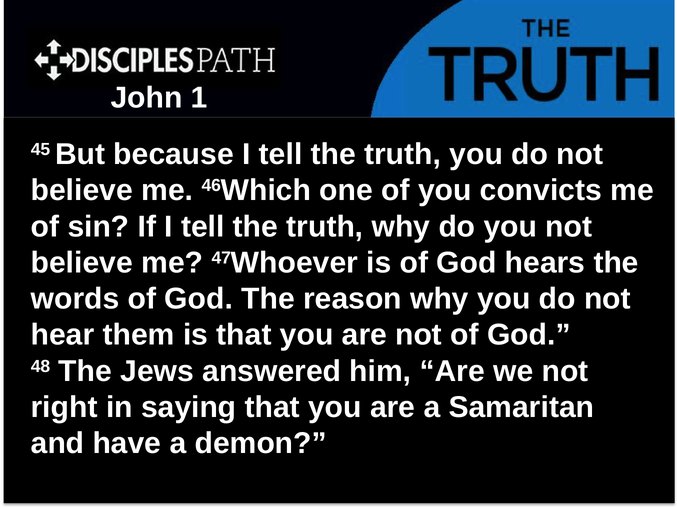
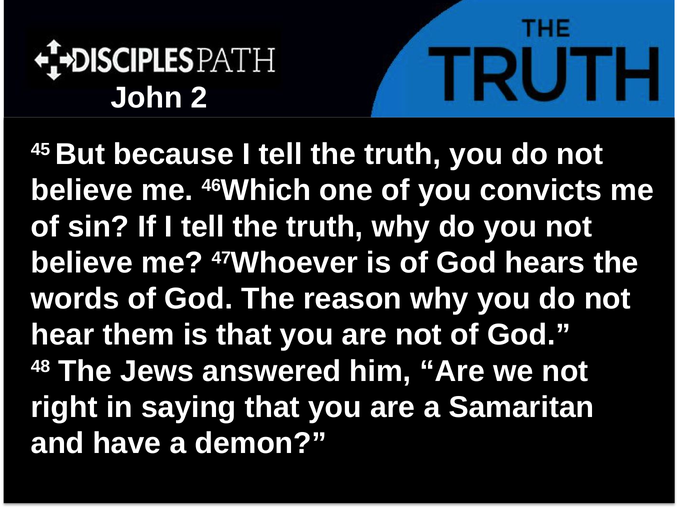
1: 1 -> 2
